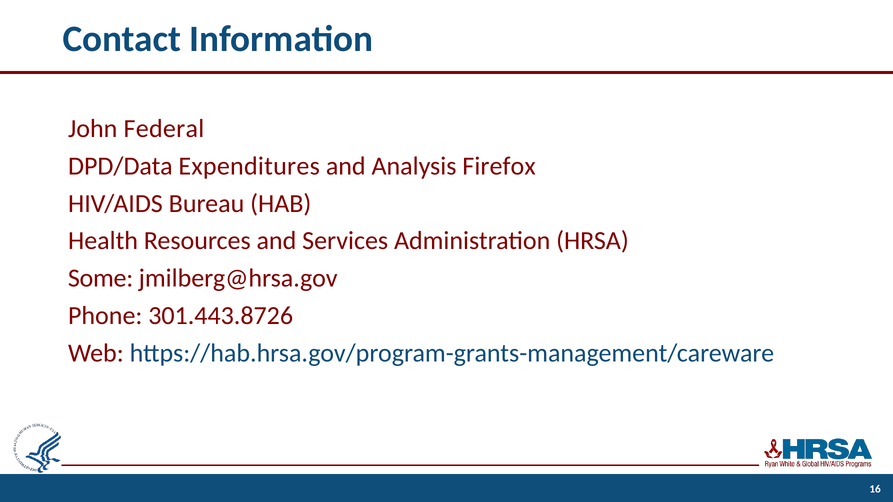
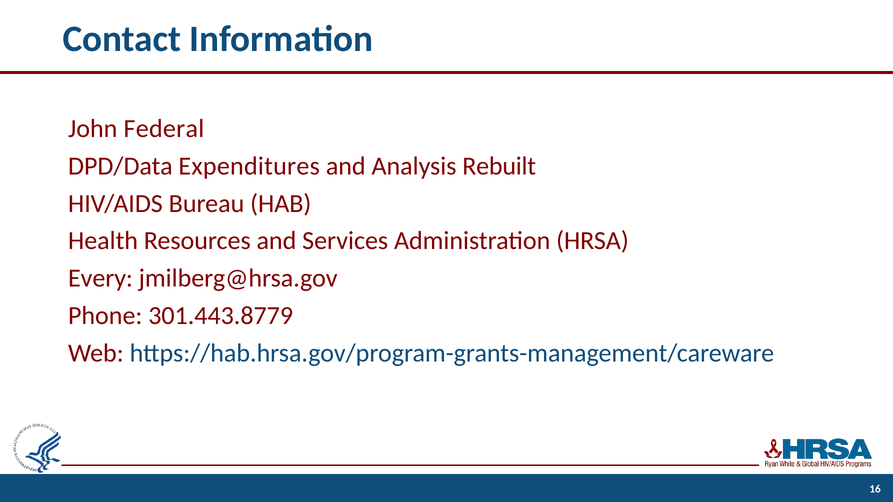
Firefox: Firefox -> Rebuilt
Some: Some -> Every
301.443.8726: 301.443.8726 -> 301.443.8779
